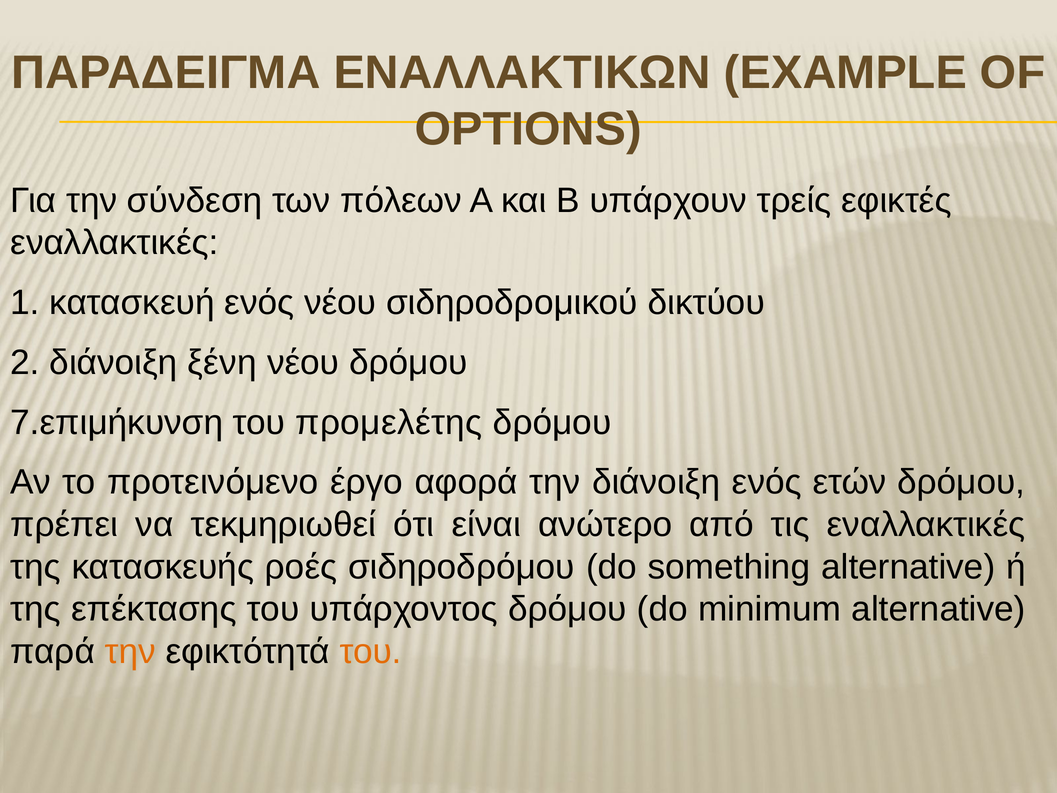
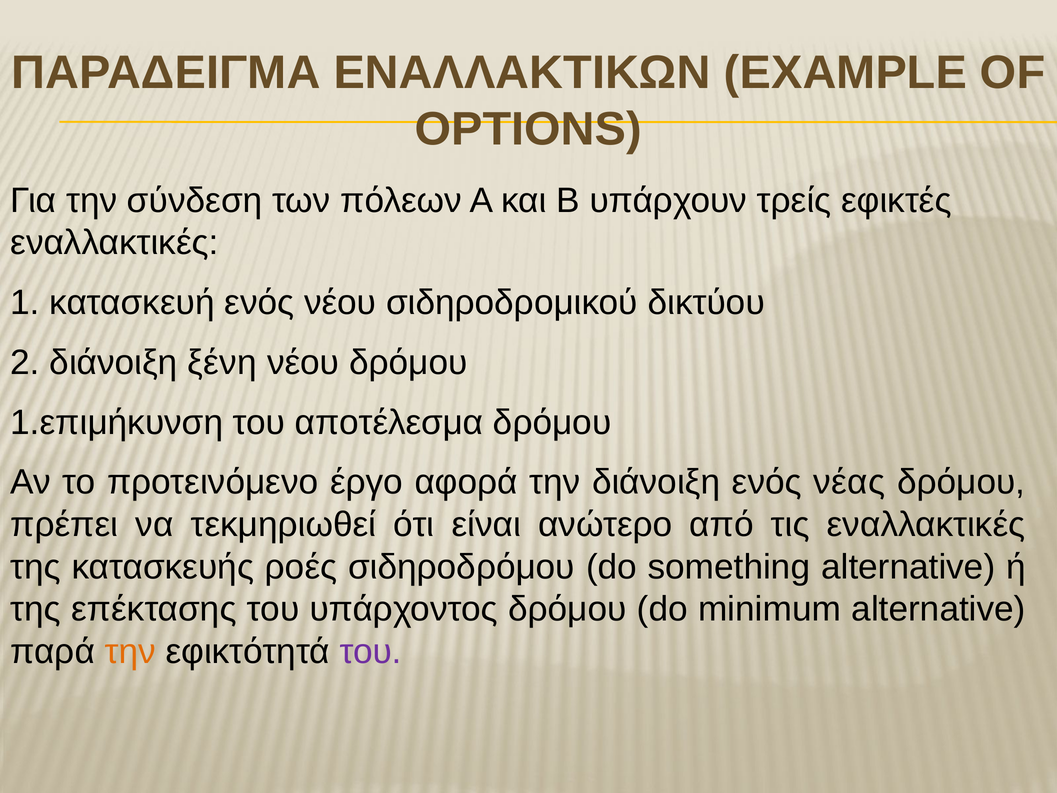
7.επιμήκυνση: 7.επιμήκυνση -> 1.επιμήκυνση
προμελέτης: προμελέτης -> αποτέλεσμα
ετών: ετών -> νέας
του at (371, 651) colour: orange -> purple
